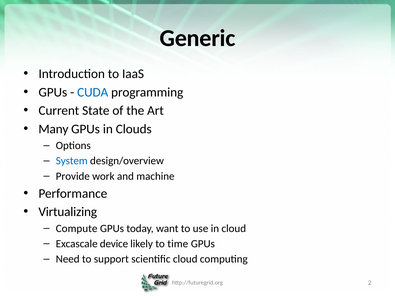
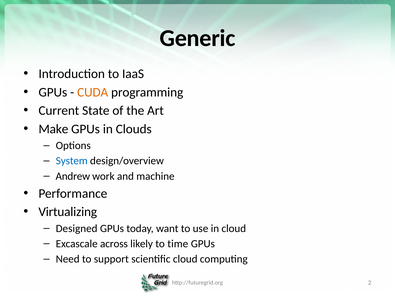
CUDA colour: blue -> orange
Many: Many -> Make
Provide: Provide -> Andrew
Compute: Compute -> Designed
device: device -> across
